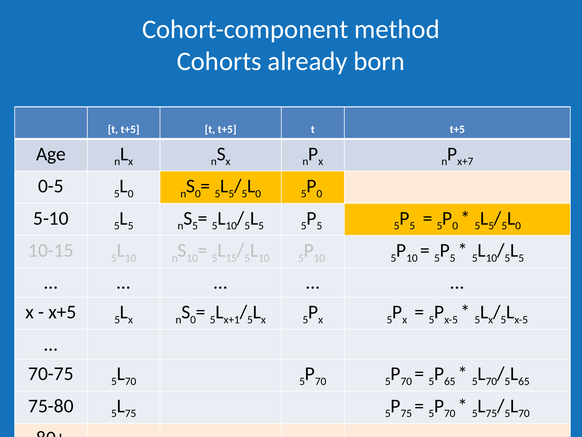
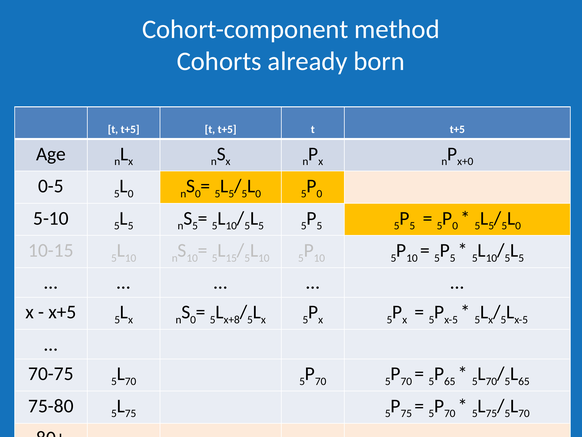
x+7: x+7 -> x+0
x+1: x+1 -> x+8
